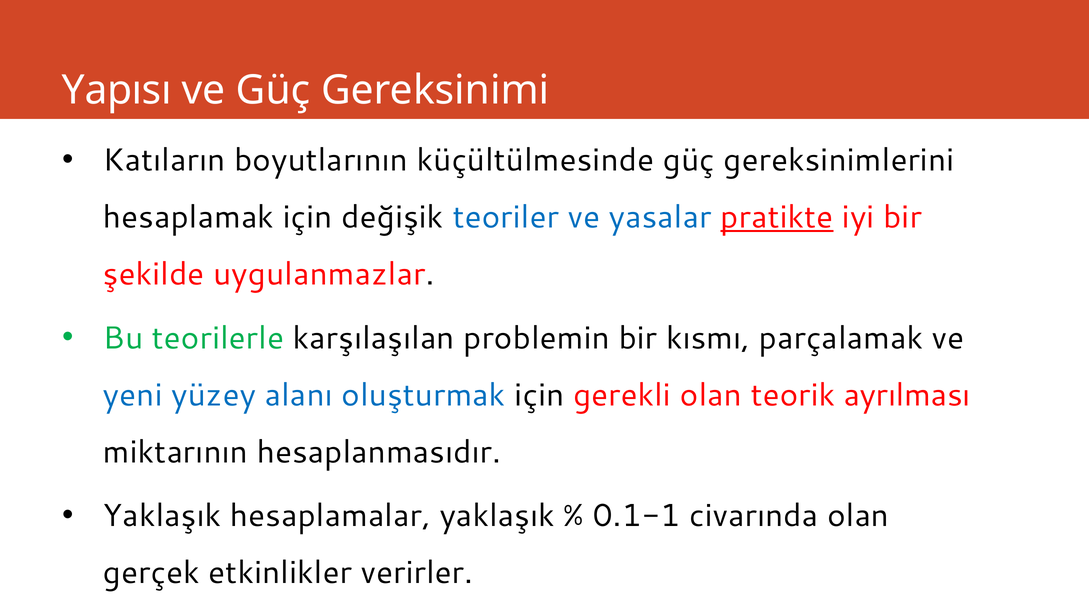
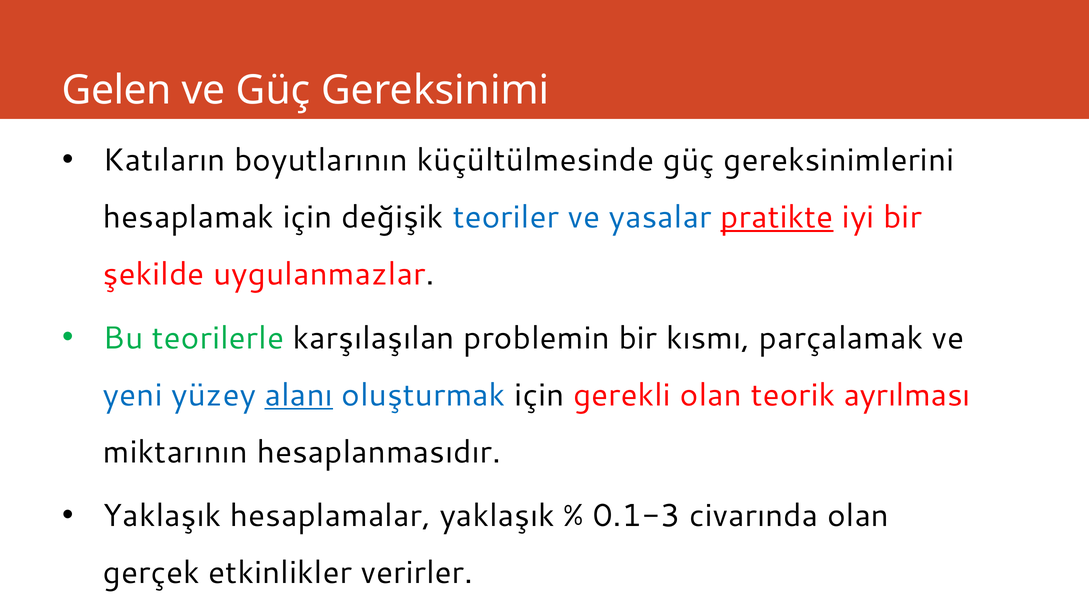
Yapısı: Yapısı -> Gelen
alanı underline: none -> present
0.1-1: 0.1-1 -> 0.1-3
